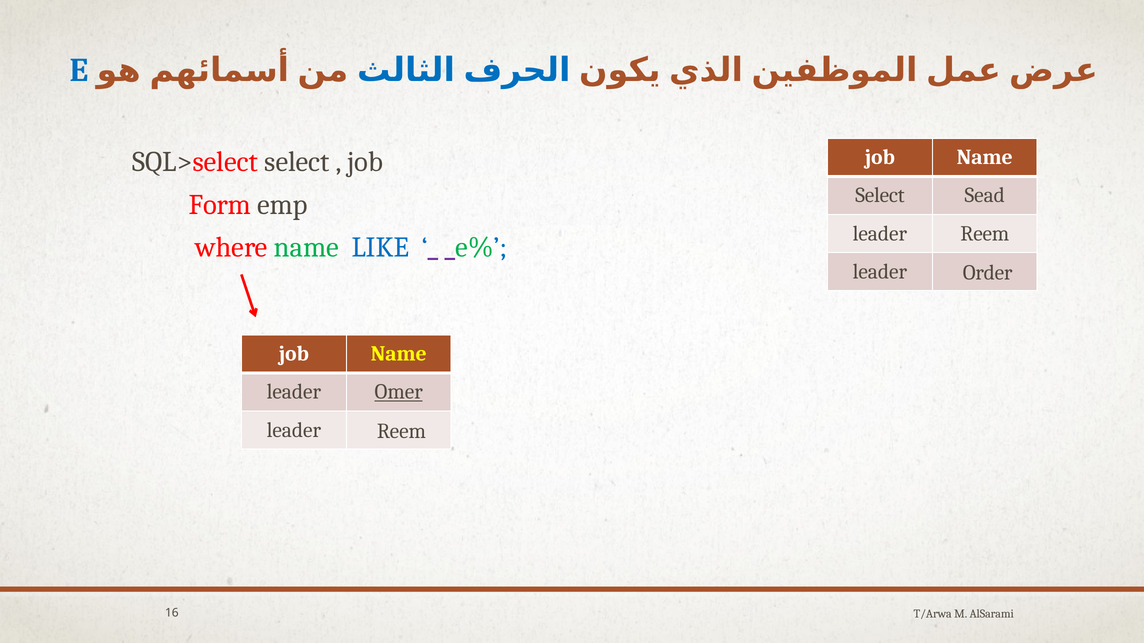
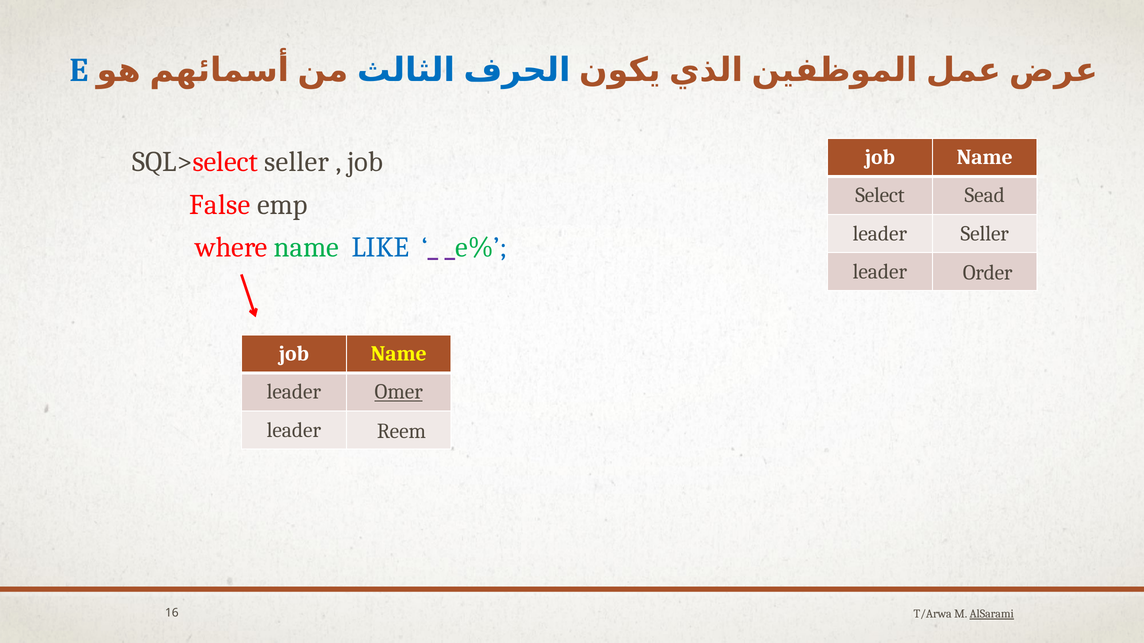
SQL>select select: select -> seller
Form: Form -> False
Reem at (985, 234): Reem -> Seller
AlSarami underline: none -> present
